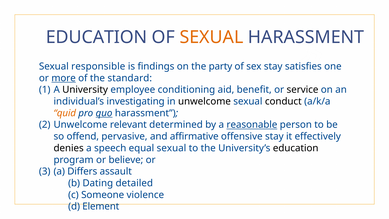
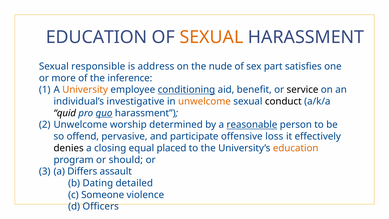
findings: findings -> address
party: party -> nude
sex stay: stay -> part
more underline: present -> none
standard: standard -> inference
University colour: black -> orange
conditioning underline: none -> present
investigating: investigating -> investigative
unwelcome at (204, 101) colour: black -> orange
quid colour: orange -> black
relevant: relevant -> worship
affirmative: affirmative -> participate
offensive stay: stay -> loss
speech: speech -> closing
equal sexual: sexual -> placed
education at (296, 148) colour: black -> orange
believe: believe -> should
Element: Element -> Officers
